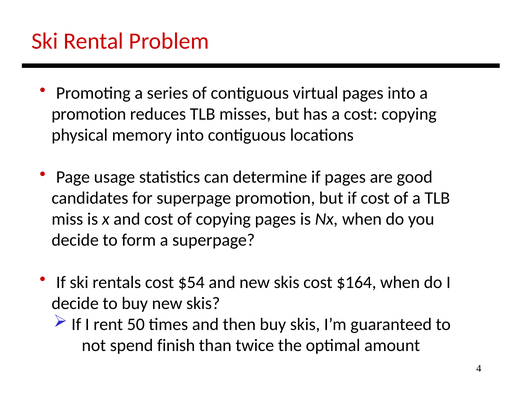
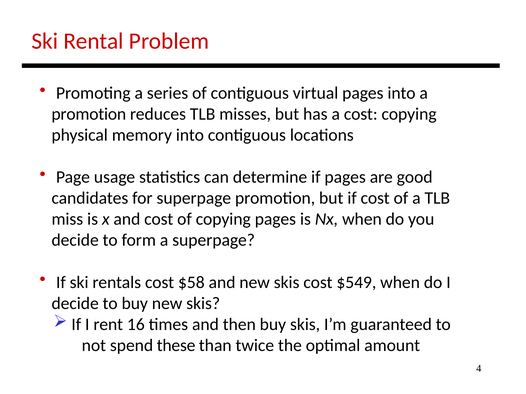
$54: $54 -> $58
$164: $164 -> $549
50: 50 -> 16
finish: finish -> these
